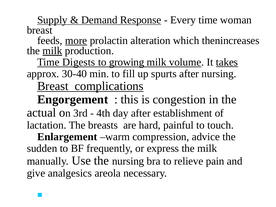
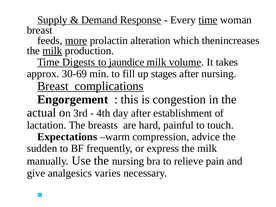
time at (208, 20) underline: none -> present
growing: growing -> jaundice
takes underline: present -> none
30-40: 30-40 -> 30-69
spurts: spurts -> stages
Enlargement: Enlargement -> Expectations
areola: areola -> varies
